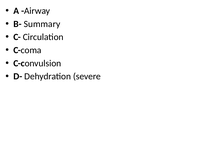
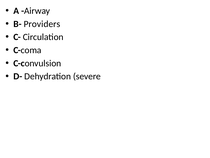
Summary: Summary -> Providers
